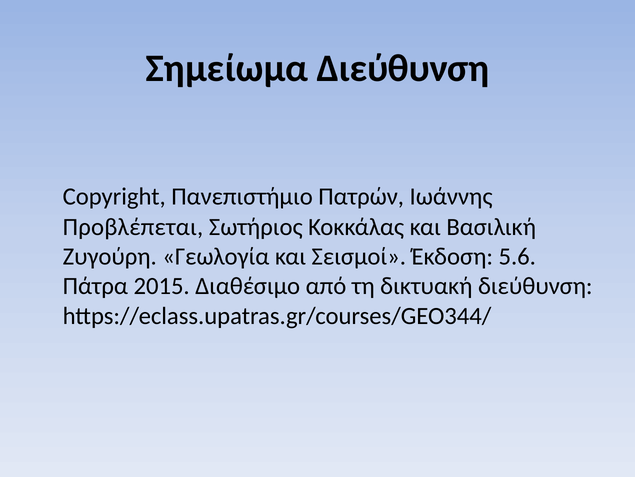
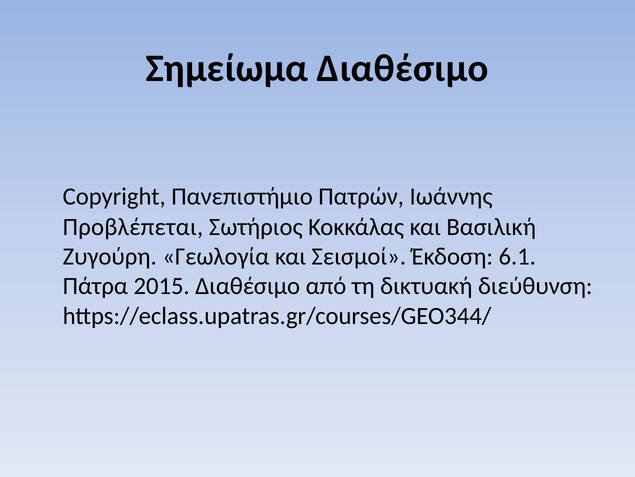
Σημείωμα Διεύθυνση: Διεύθυνση -> Διαθέσιμο
5.6: 5.6 -> 6.1
